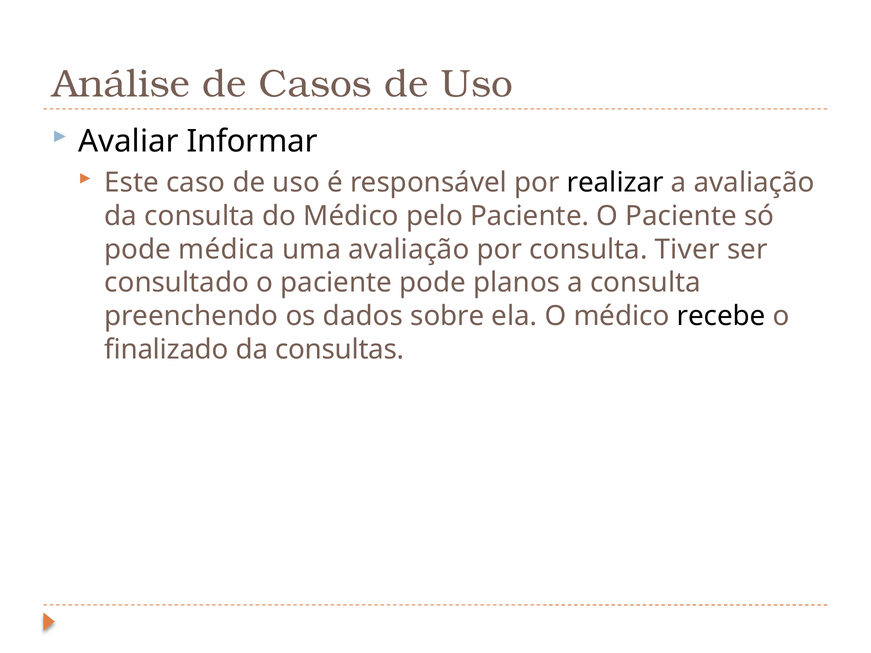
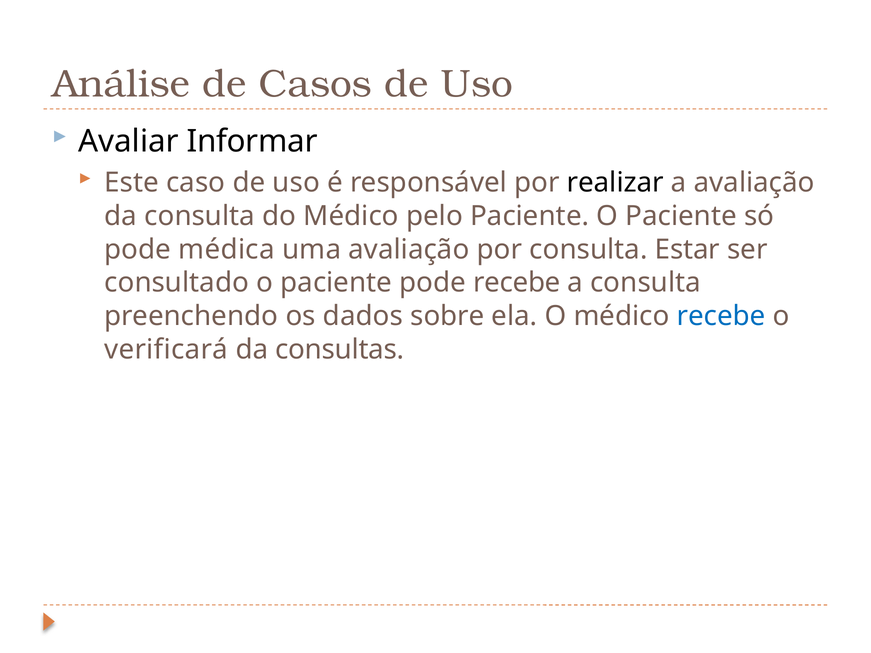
Tiver: Tiver -> Estar
pode planos: planos -> recebe
recebe at (721, 316) colour: black -> blue
finalizado: finalizado -> verificará
